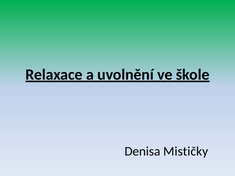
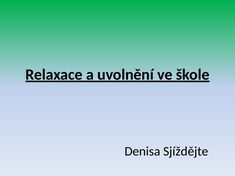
Mističky: Mističky -> Sjíždějte
